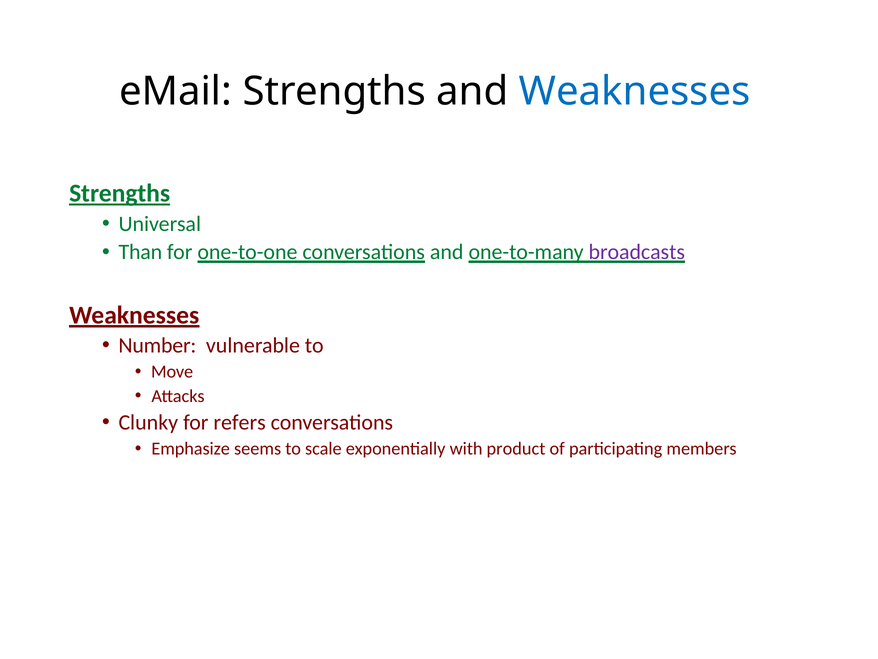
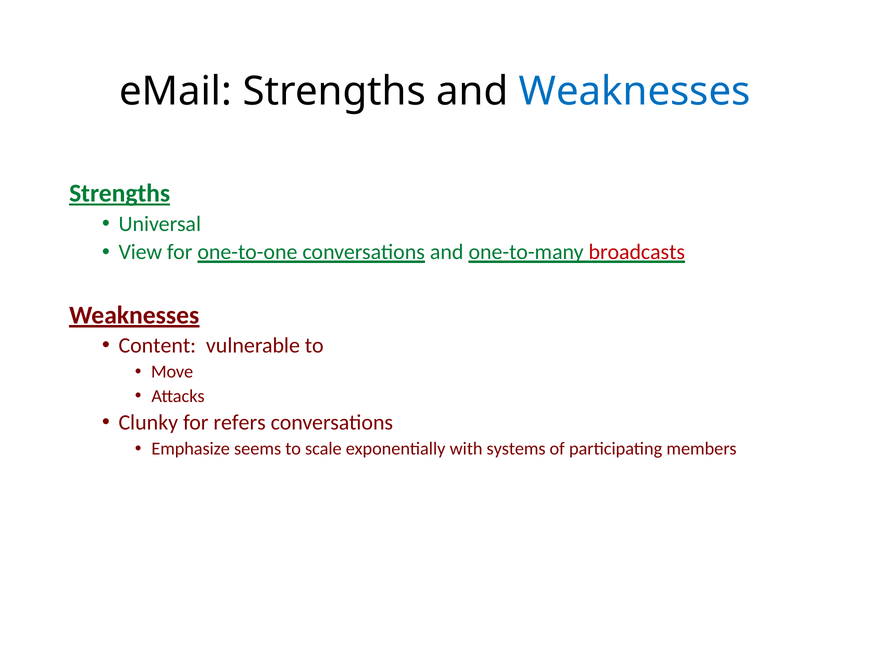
Than: Than -> View
broadcasts colour: purple -> red
Number: Number -> Content
product: product -> systems
